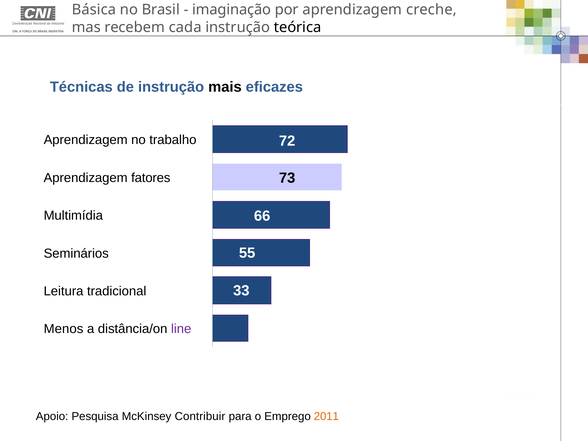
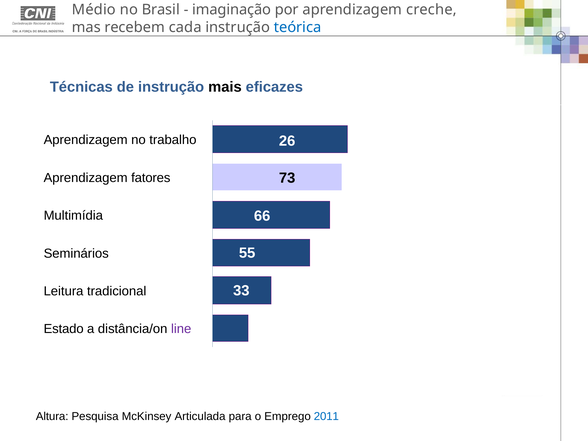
Básica: Básica -> Médio
teórica colour: black -> blue
72: 72 -> 26
Menos: Menos -> Estado
Apoio: Apoio -> Altura
Contribuir: Contribuir -> Articulada
2011 colour: orange -> blue
